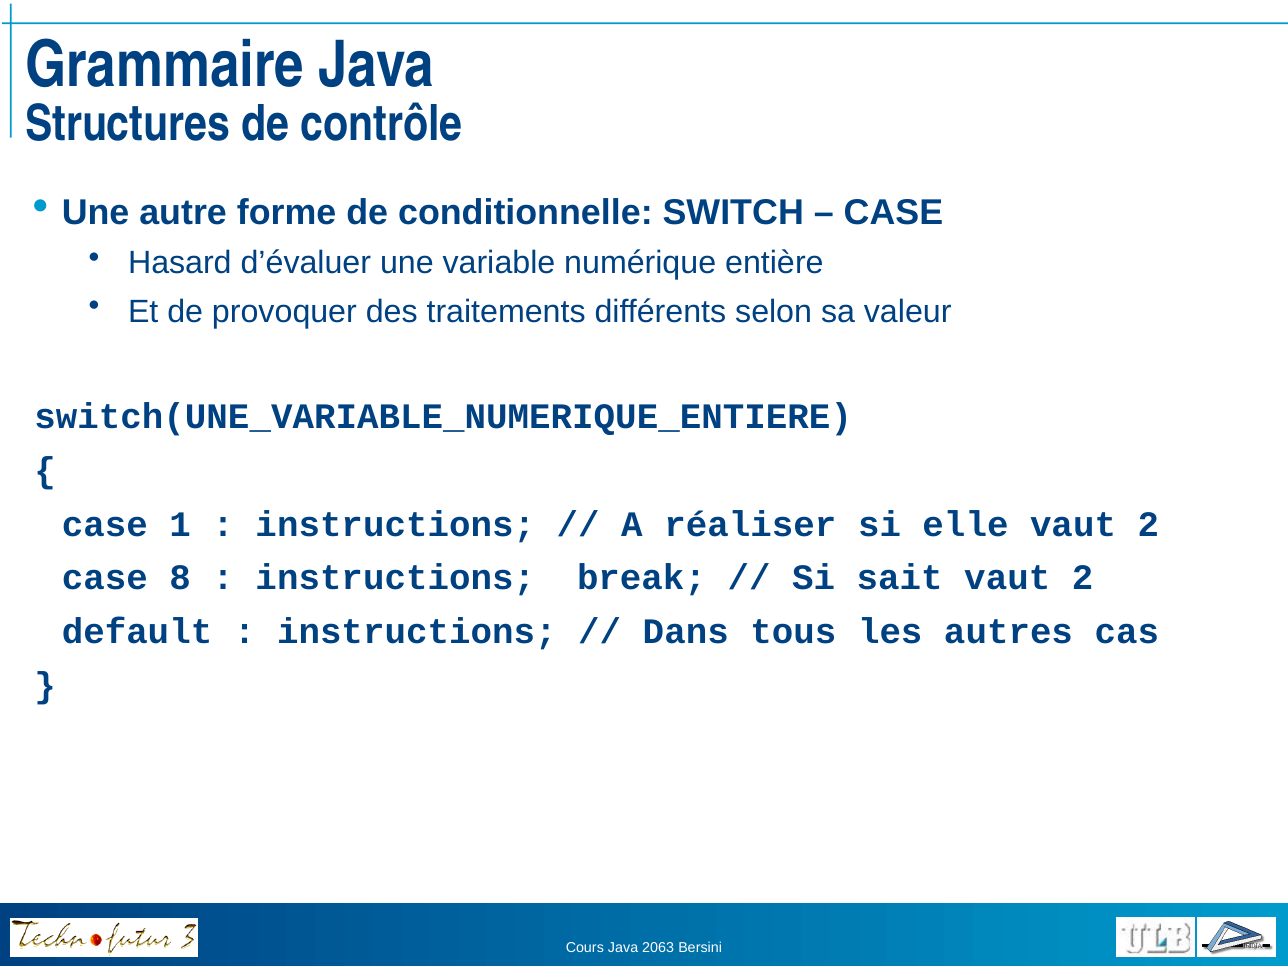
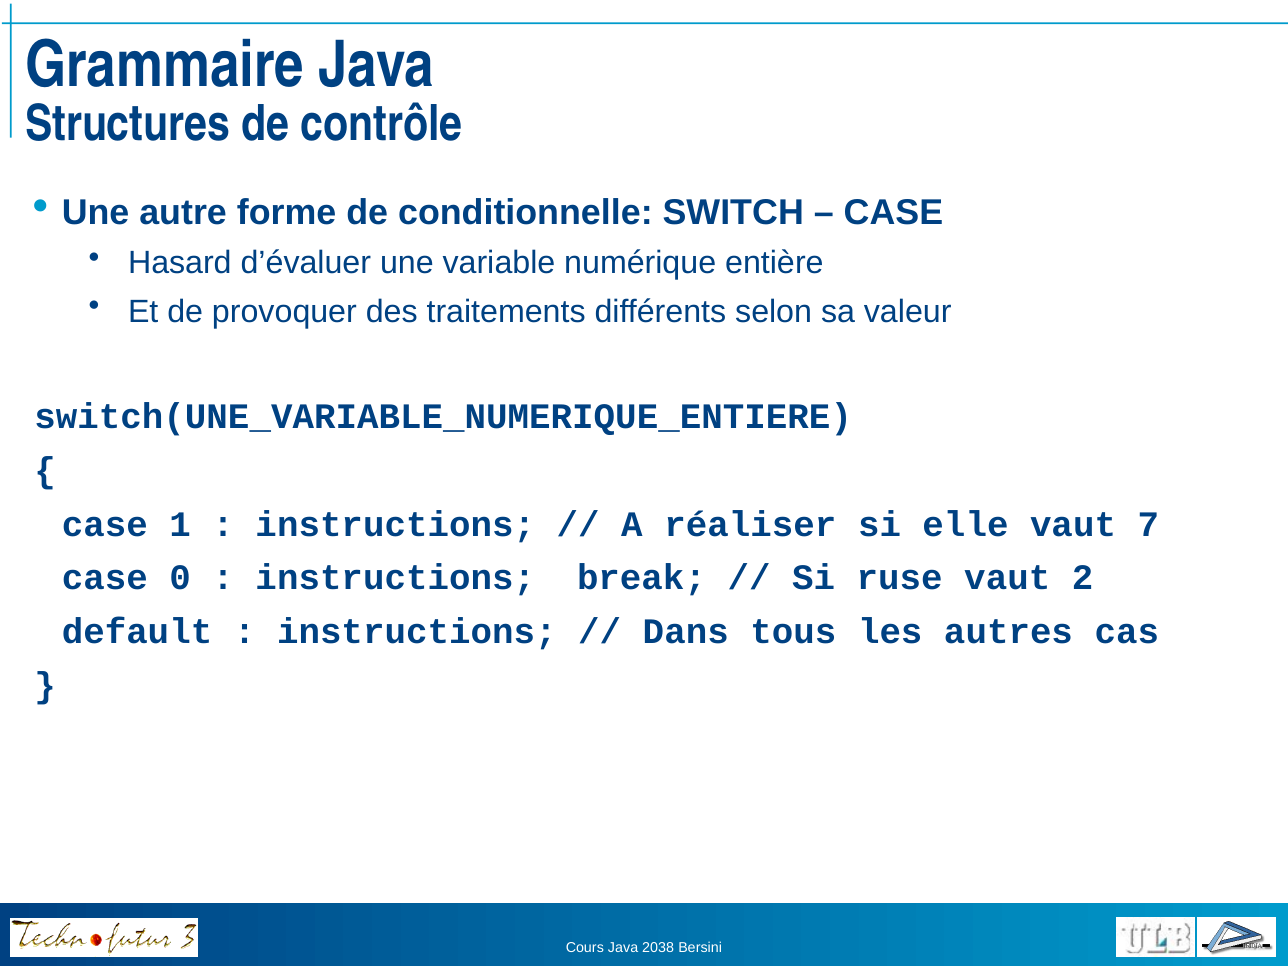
elle vaut 2: 2 -> 7
8: 8 -> 0
sait: sait -> ruse
2063: 2063 -> 2038
